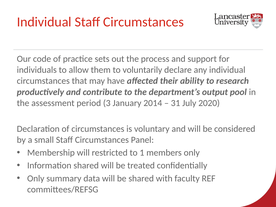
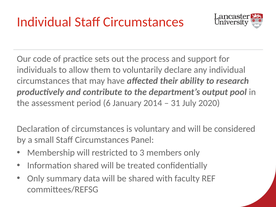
3: 3 -> 6
1: 1 -> 3
